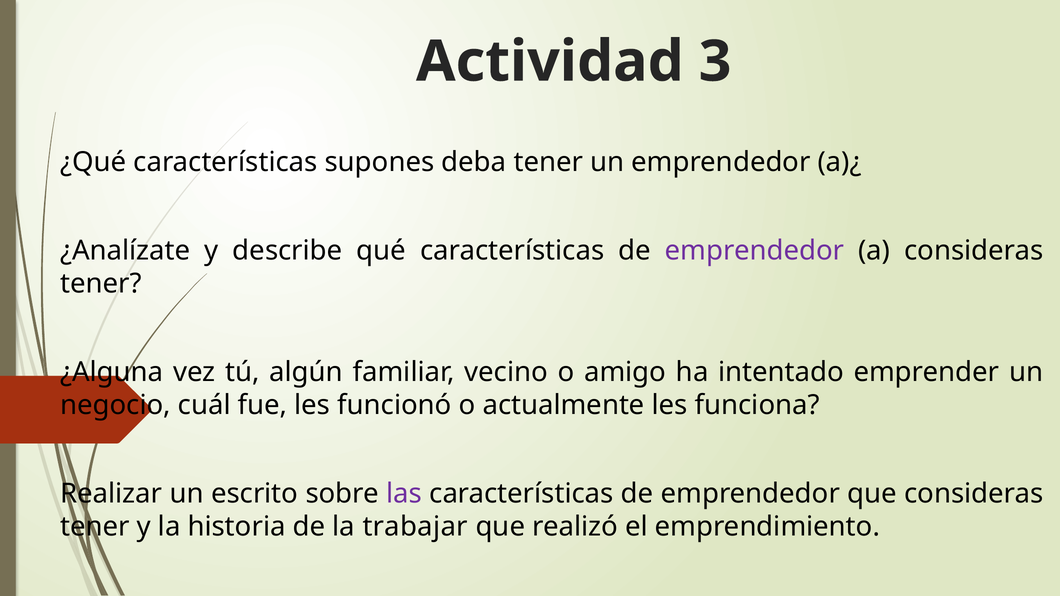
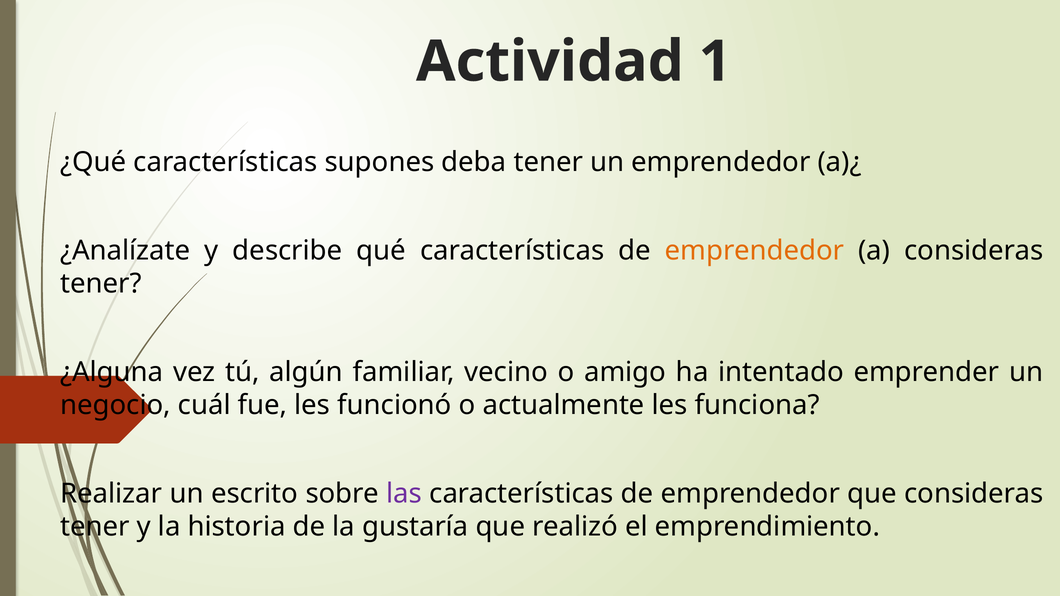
3: 3 -> 1
emprendedor at (755, 251) colour: purple -> orange
trabajar: trabajar -> gustaría
